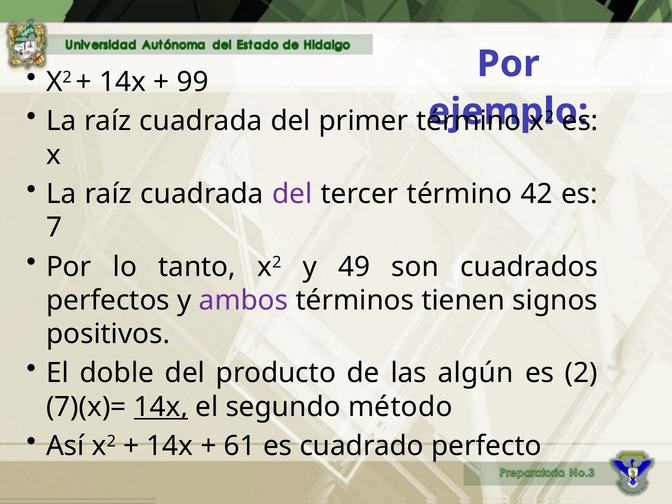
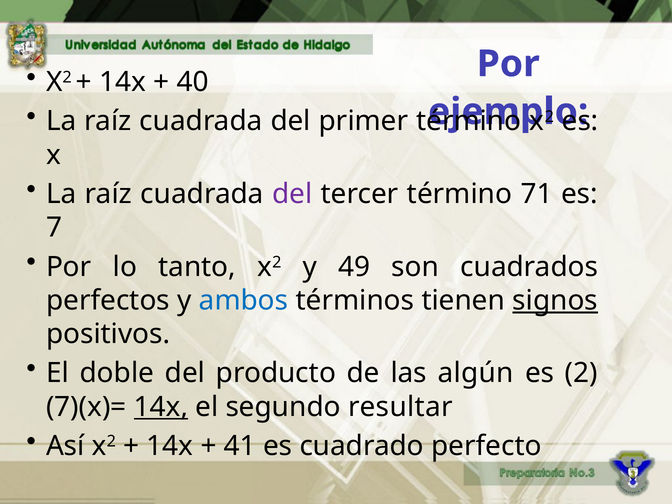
99: 99 -> 40
42: 42 -> 71
ambos colour: purple -> blue
signos underline: none -> present
método: método -> resultar
61: 61 -> 41
